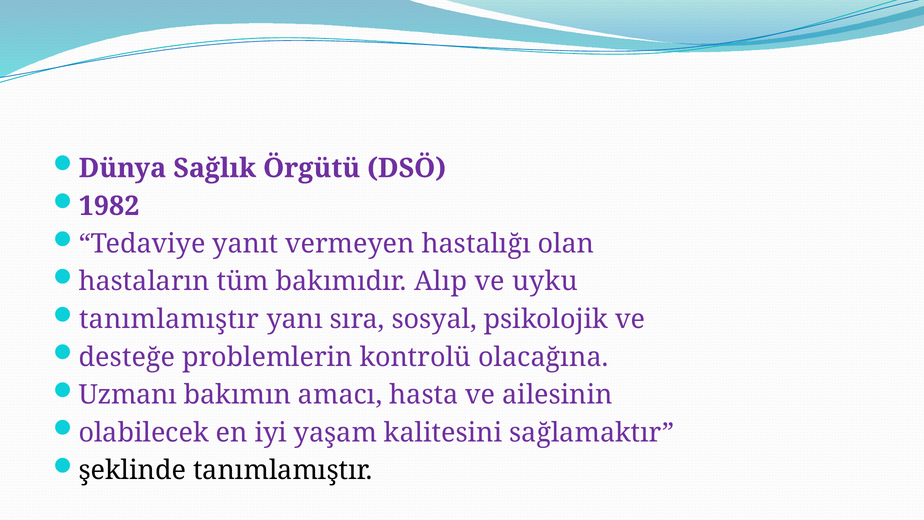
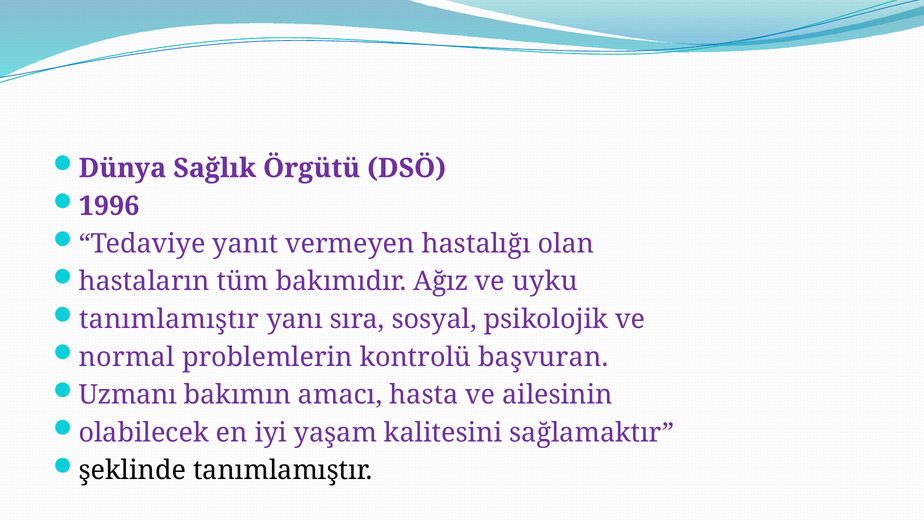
1982: 1982 -> 1996
Alıp: Alıp -> Ağız
desteğe: desteğe -> normal
olacağına: olacağına -> başvuran
